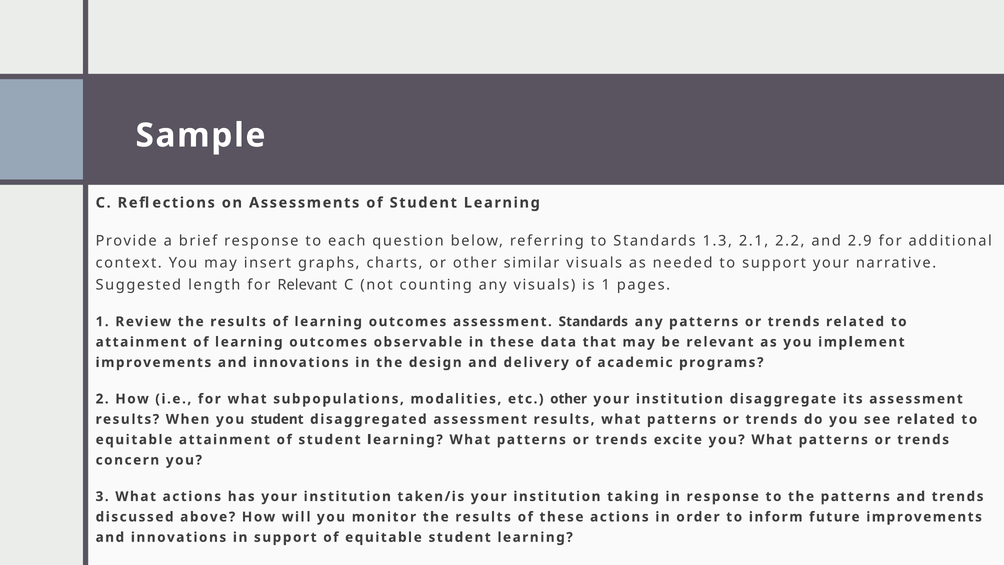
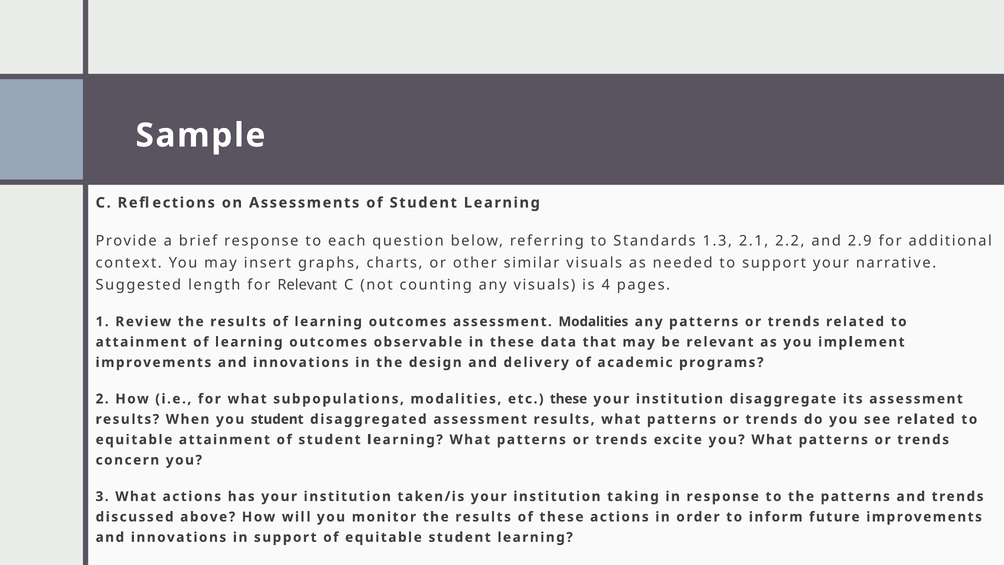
is 1: 1 -> 4
assessment Standards: Standards -> Modalities
etc other: other -> these
